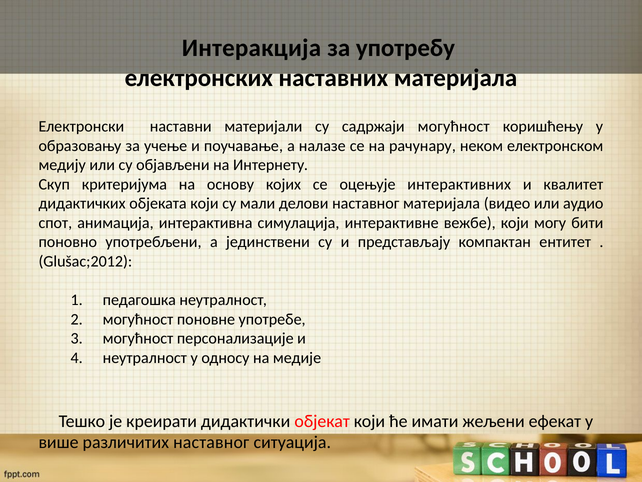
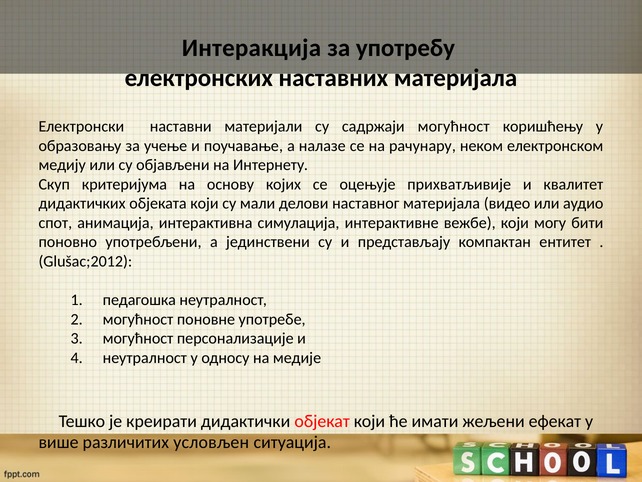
интерактивних: интерактивних -> прихватљивије
различитих наставног: наставног -> условљен
